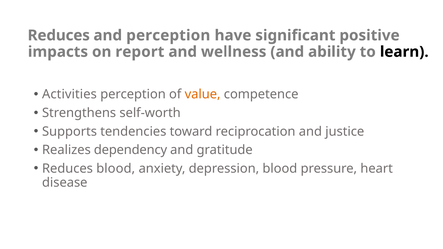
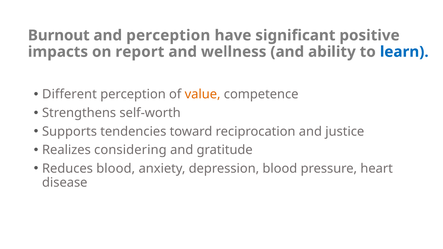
Reduces at (59, 35): Reduces -> Burnout
learn colour: black -> blue
Activities: Activities -> Different
dependency: dependency -> considering
